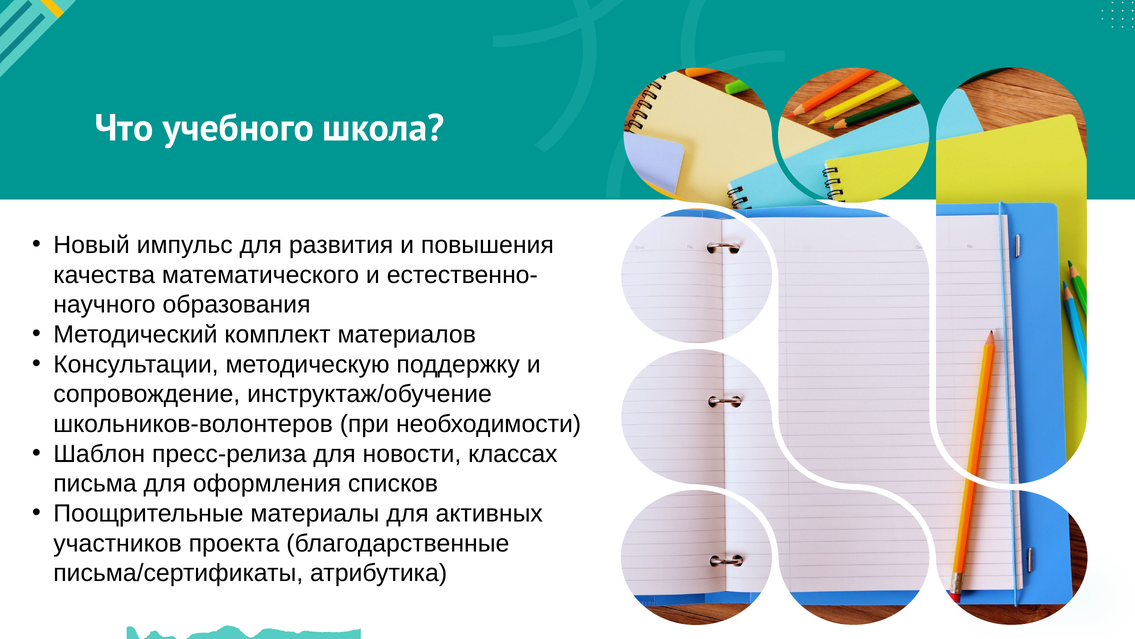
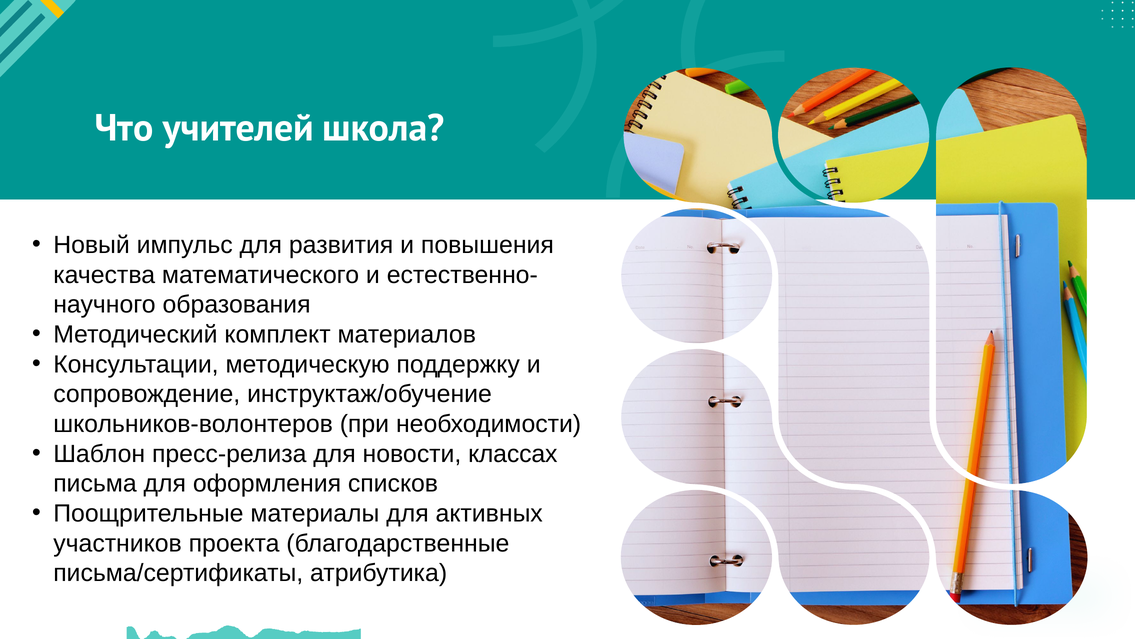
учебного: учебного -> учителей
